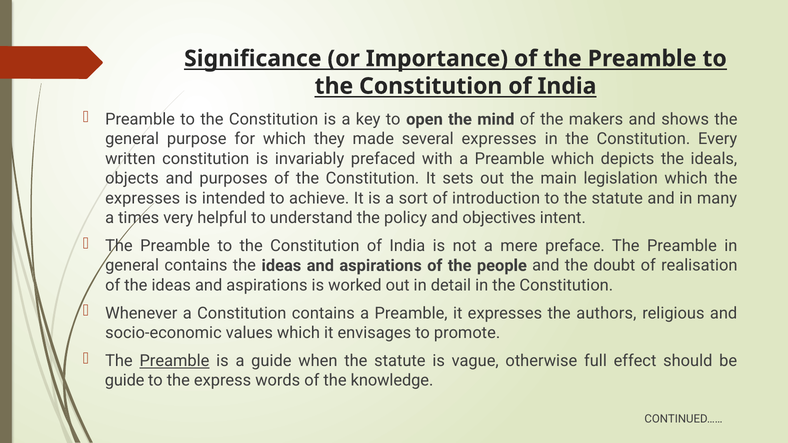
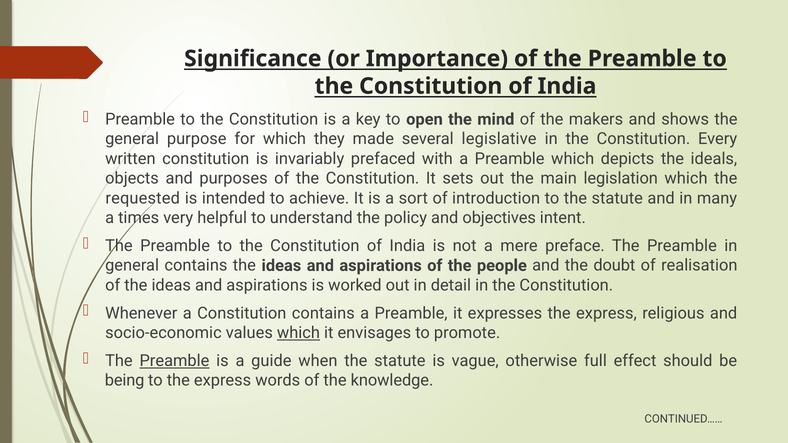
several expresses: expresses -> legislative
expresses at (143, 198): expresses -> requested
expresses the authors: authors -> express
which at (298, 333) underline: none -> present
guide at (125, 381): guide -> being
